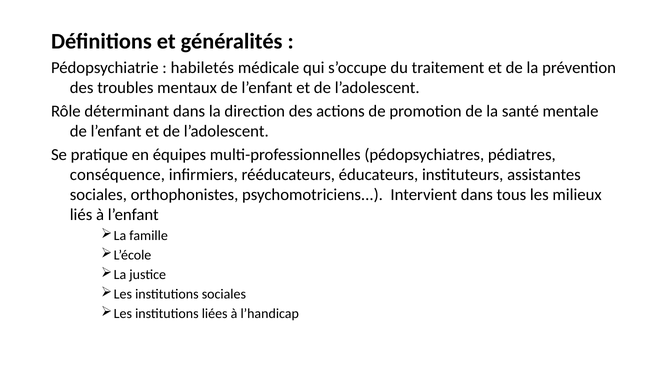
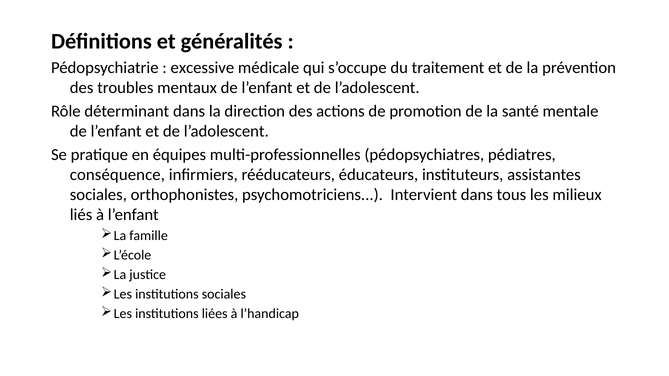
habiletés: habiletés -> excessive
